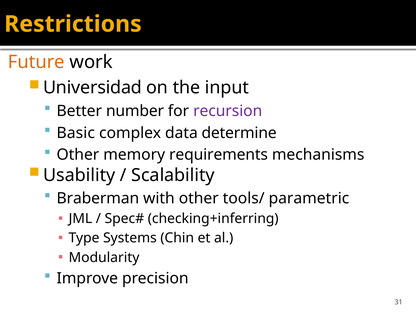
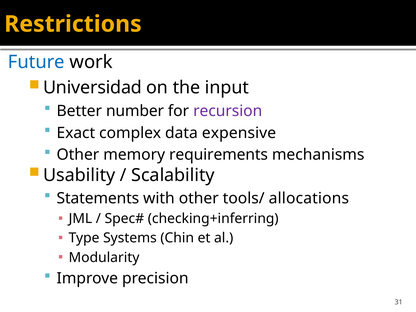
Future colour: orange -> blue
Basic: Basic -> Exact
determine: determine -> expensive
Braberman: Braberman -> Statements
parametric: parametric -> allocations
